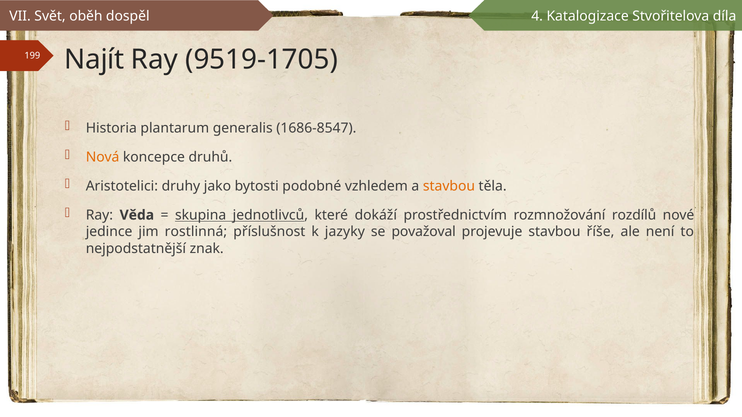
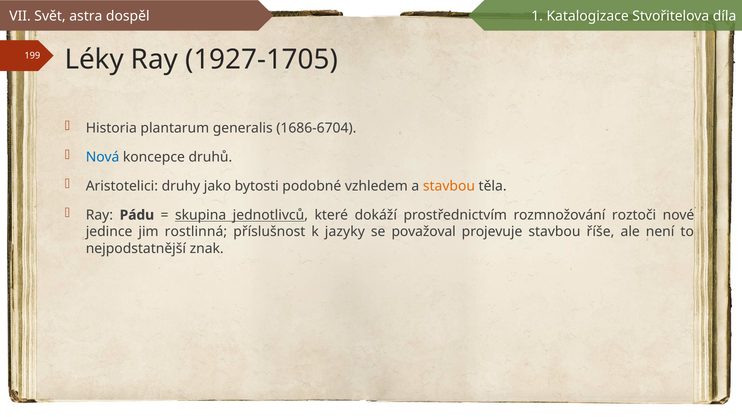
oběh: oběh -> astra
4: 4 -> 1
Najít: Najít -> Léky
9519-1705: 9519-1705 -> 1927-1705
1686-8547: 1686-8547 -> 1686-6704
Nová colour: orange -> blue
Věda: Věda -> Pádu
rozdílů: rozdílů -> roztoči
